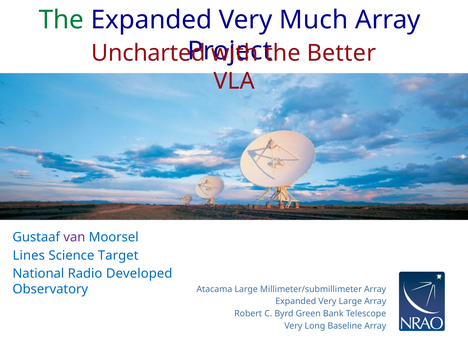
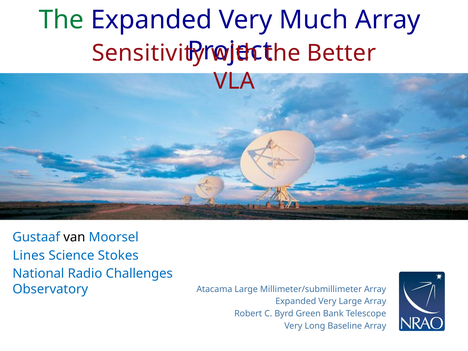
Uncharted: Uncharted -> Sensitivity
van colour: purple -> black
Target: Target -> Stokes
Developed: Developed -> Challenges
